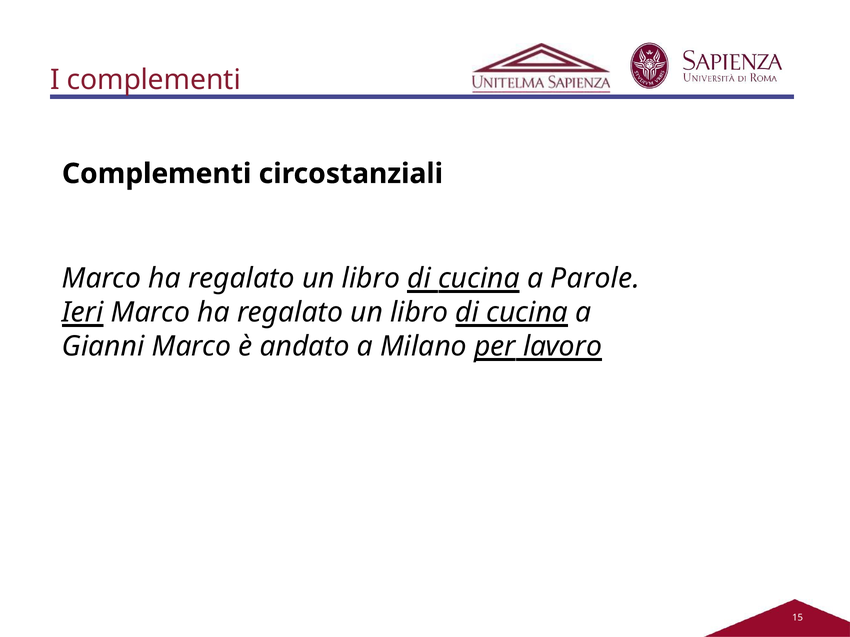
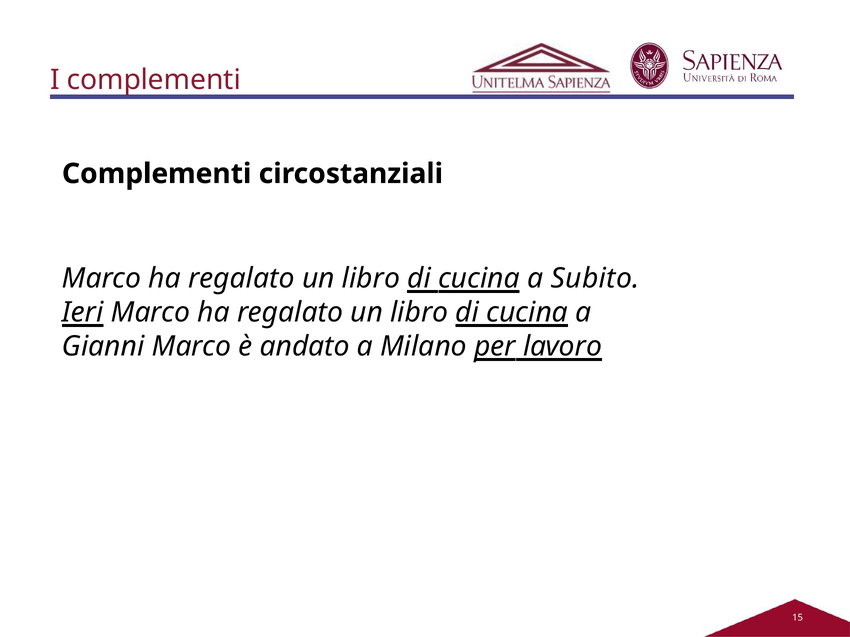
Parole: Parole -> Subito
